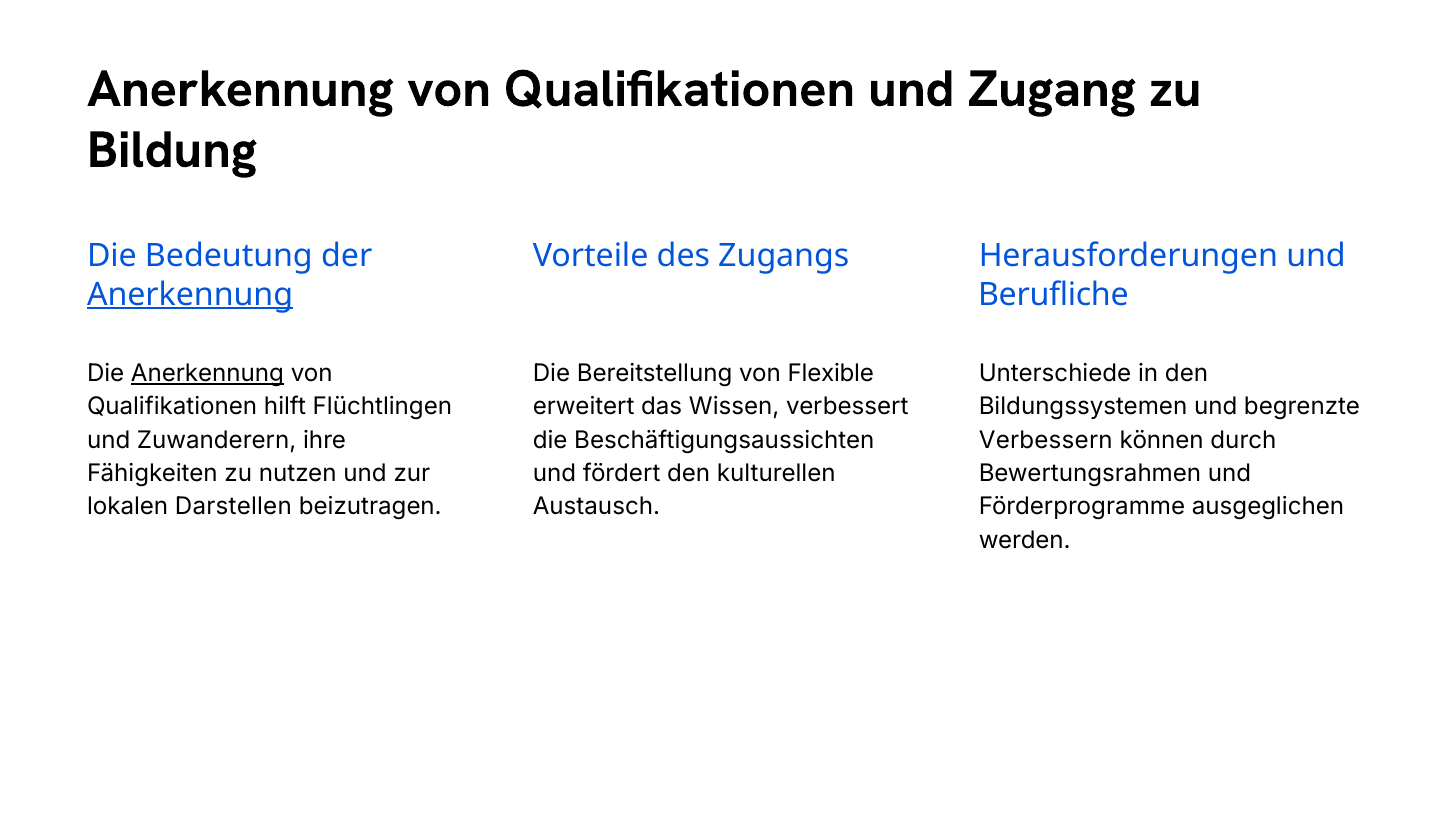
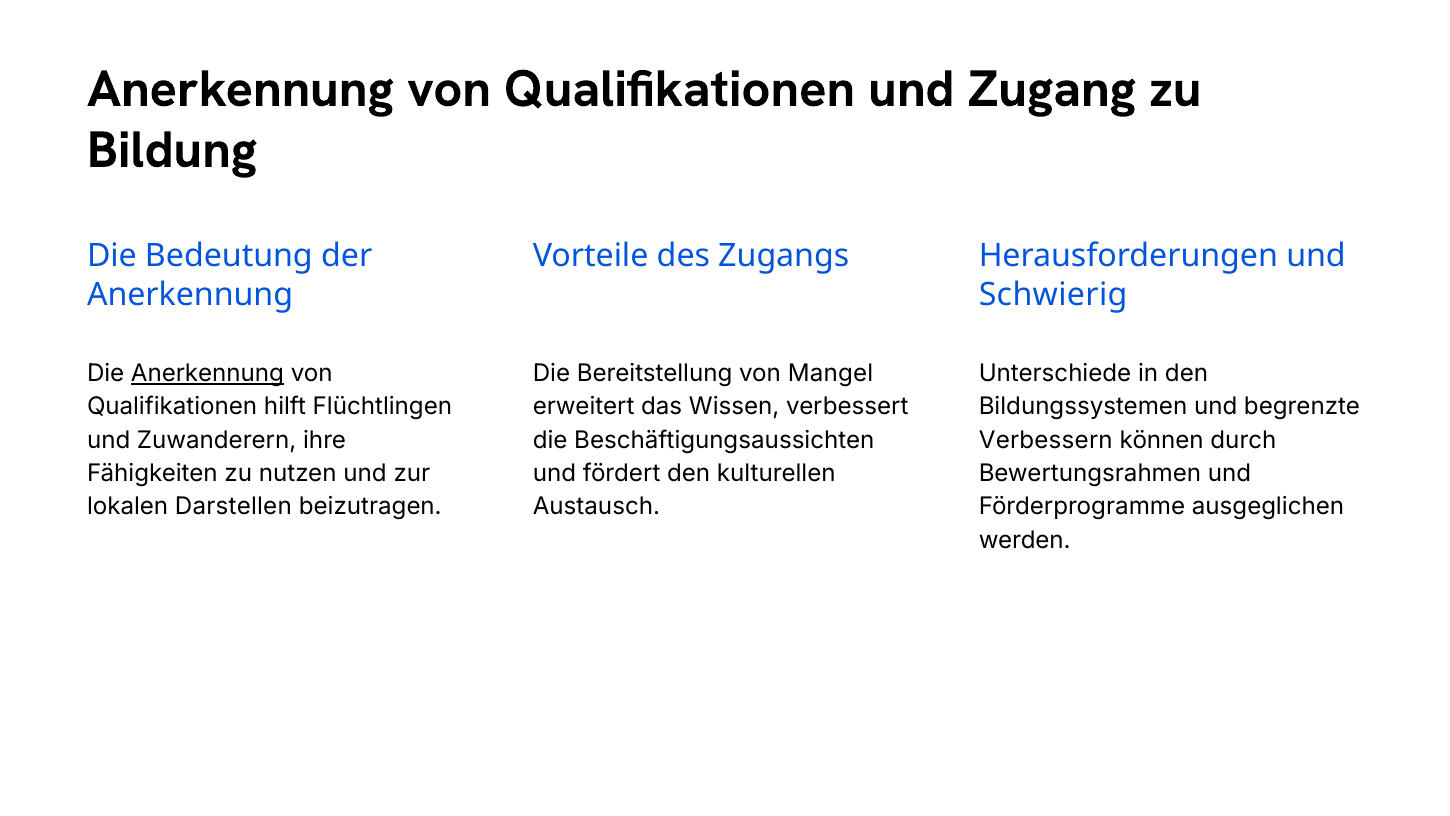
Anerkennung at (190, 294) underline: present -> none
Berufliche: Berufliche -> Schwierig
Flexible: Flexible -> Mangel
